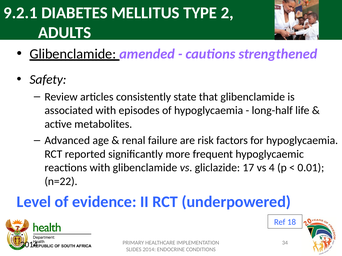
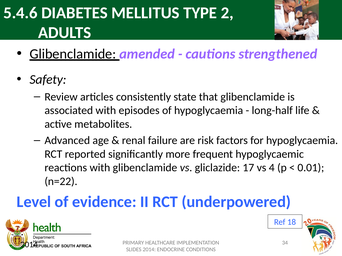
9.2.1: 9.2.1 -> 5.4.6
